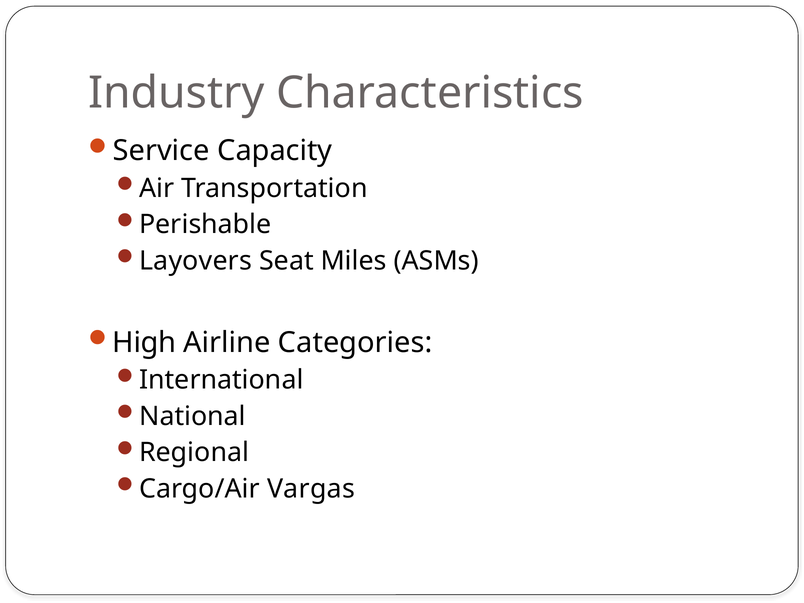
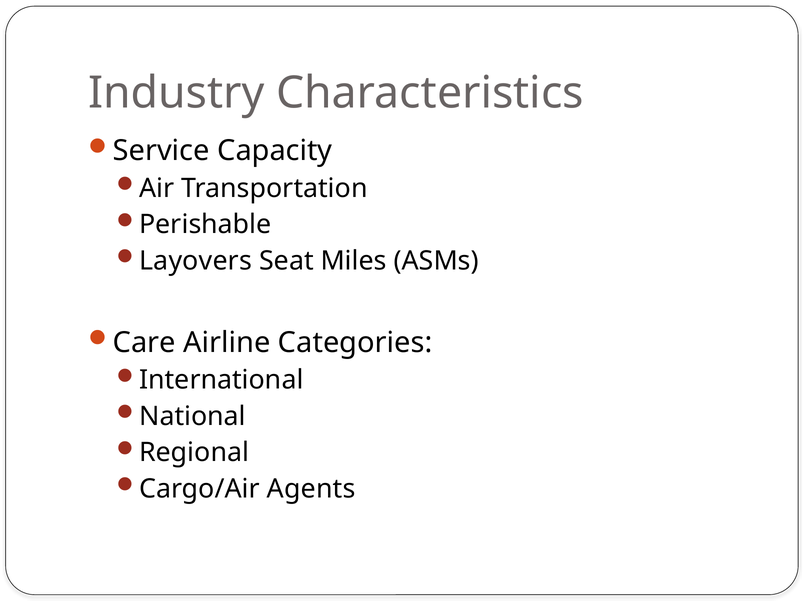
High: High -> Care
Vargas: Vargas -> Agents
